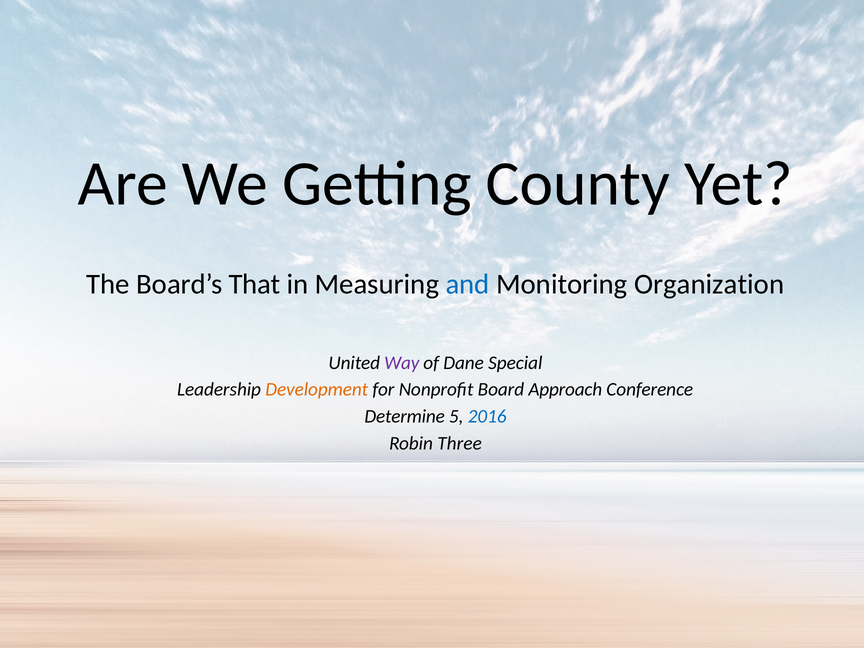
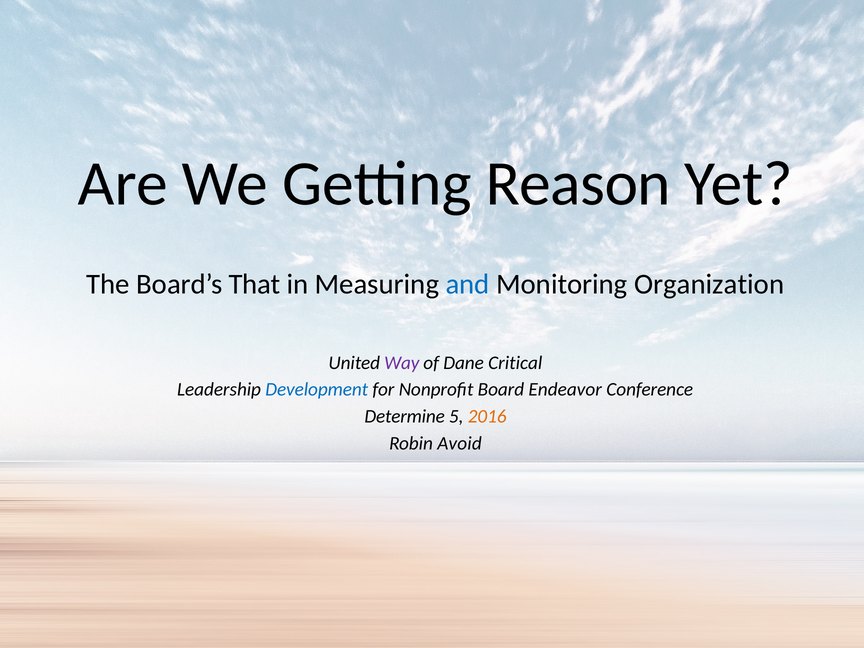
County: County -> Reason
Special: Special -> Critical
Development colour: orange -> blue
Approach: Approach -> Endeavor
2016 colour: blue -> orange
Three: Three -> Avoid
